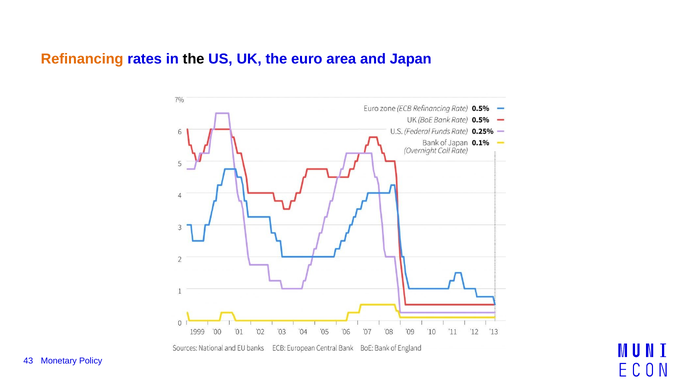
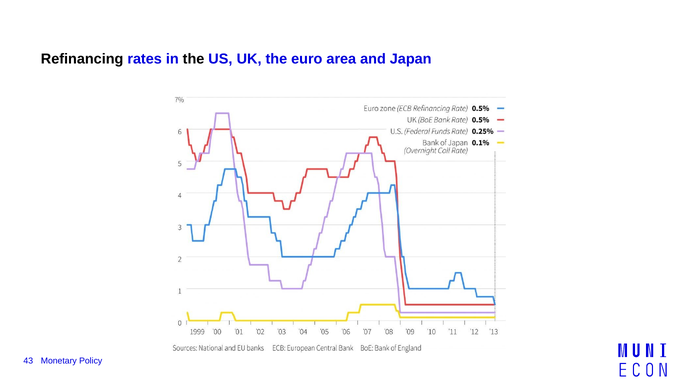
Reﬁnancing colour: orange -> black
